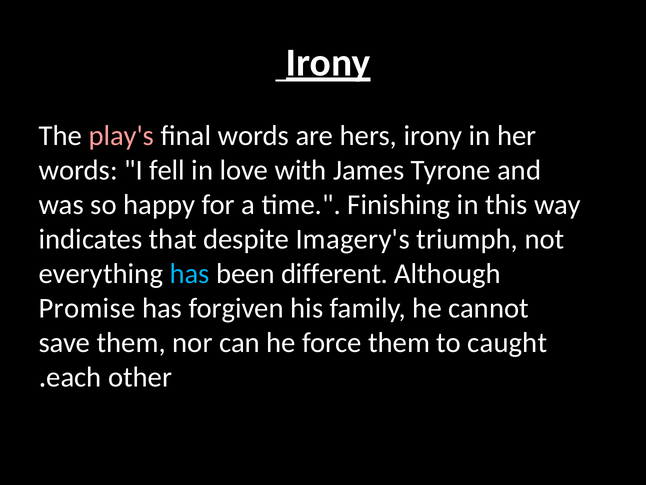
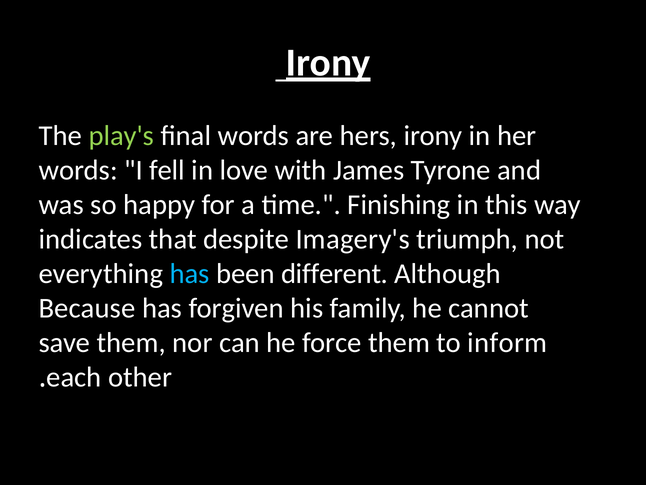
play's colour: pink -> light green
Promise: Promise -> Because
caught: caught -> inform
